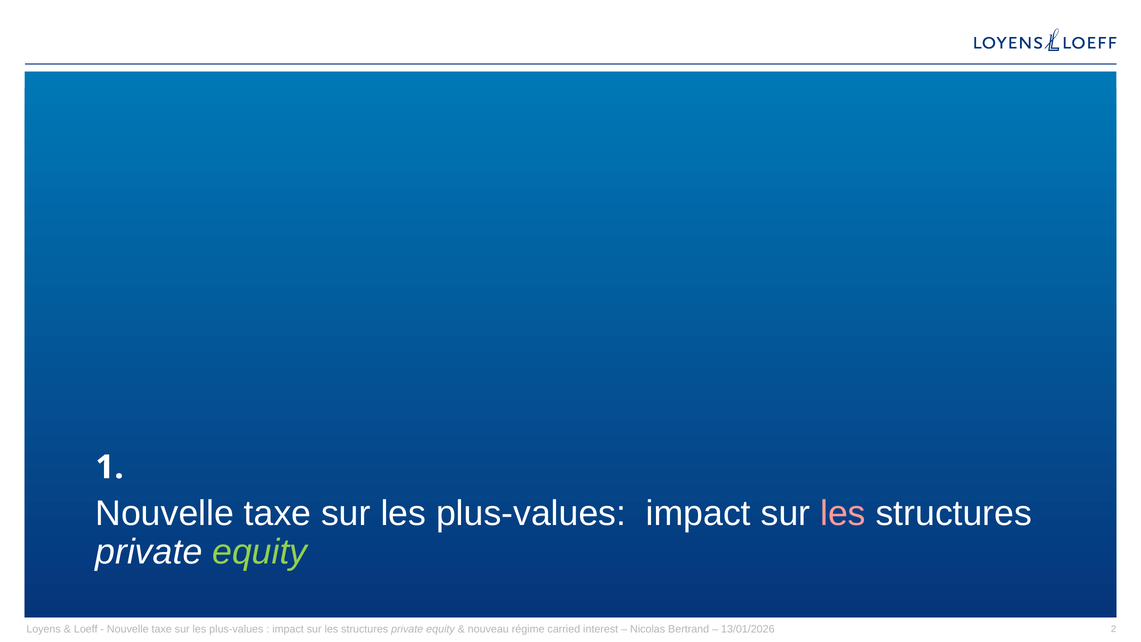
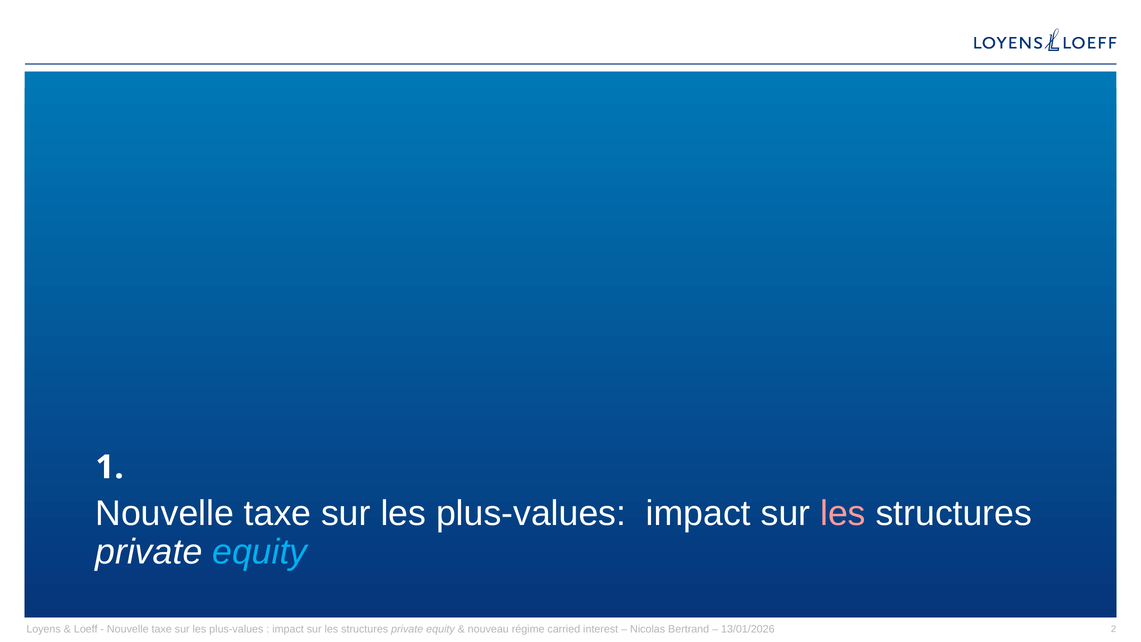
equity at (260, 552) colour: light green -> light blue
